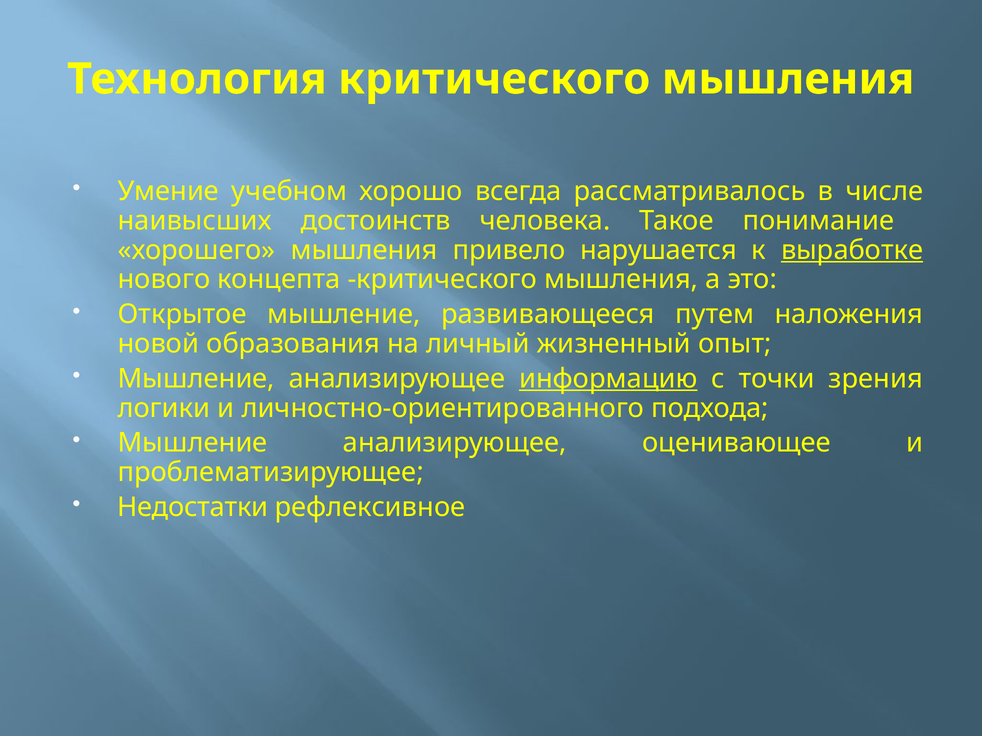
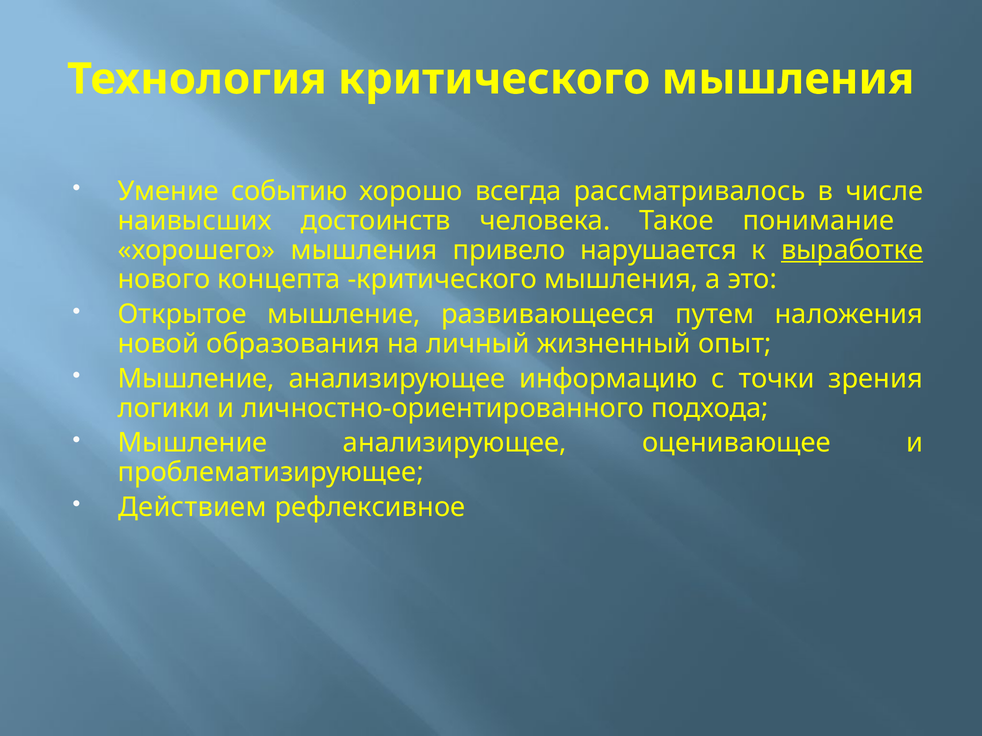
учебном: учебном -> событию
информацию underline: present -> none
Недостатки: Недостатки -> Действием
